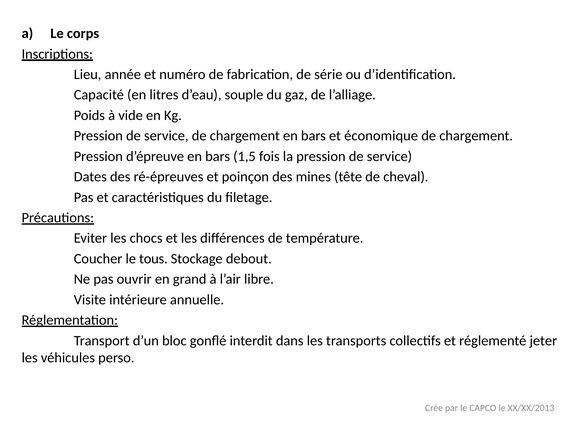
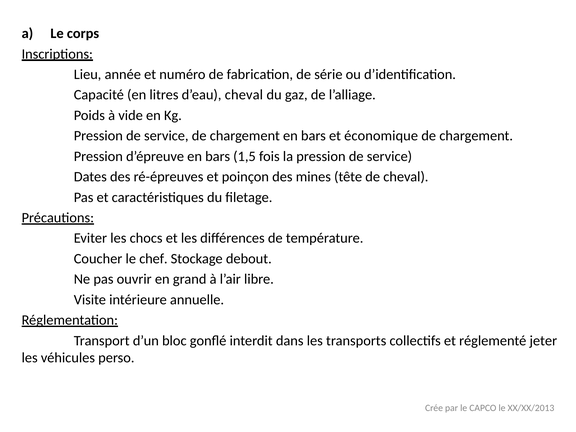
d’eau souple: souple -> cheval
tous: tous -> chef
